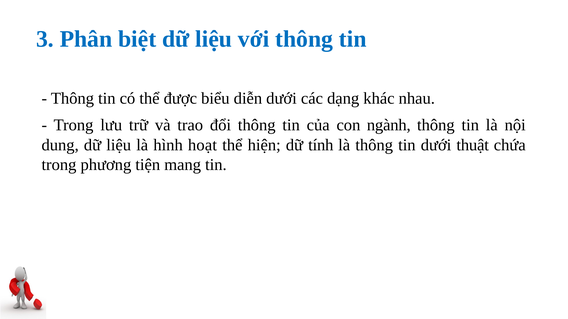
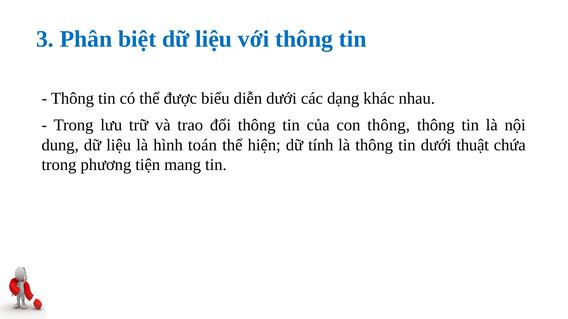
con ngành: ngành -> thông
hoạt: hoạt -> toán
